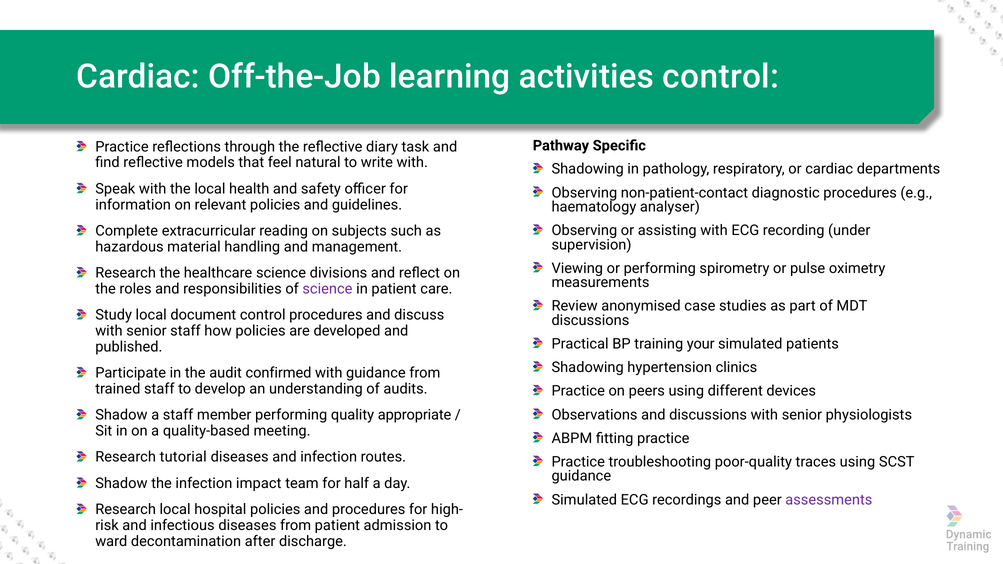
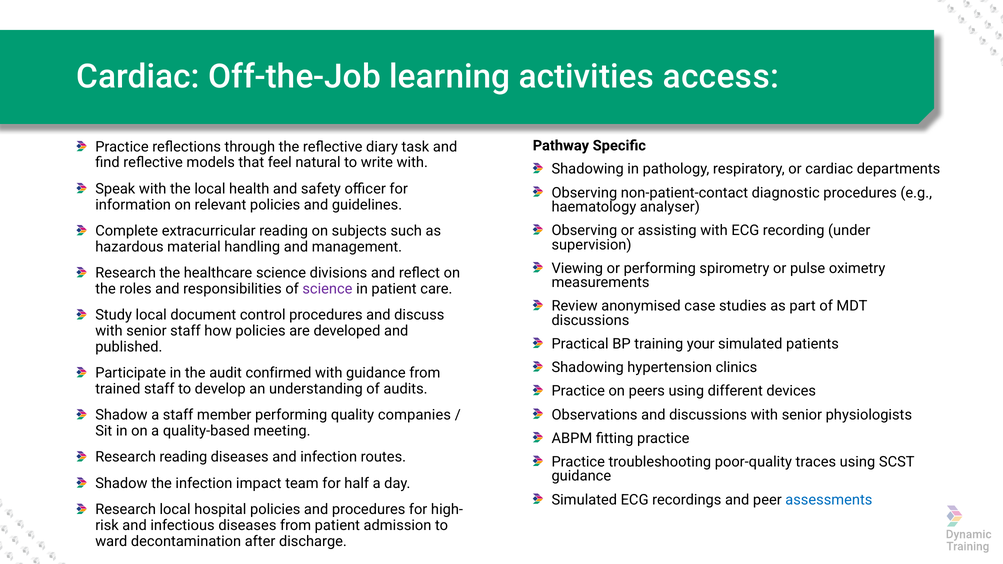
activities control: control -> access
appropriate: appropriate -> companies
Research tutorial: tutorial -> reading
assessments colour: purple -> blue
